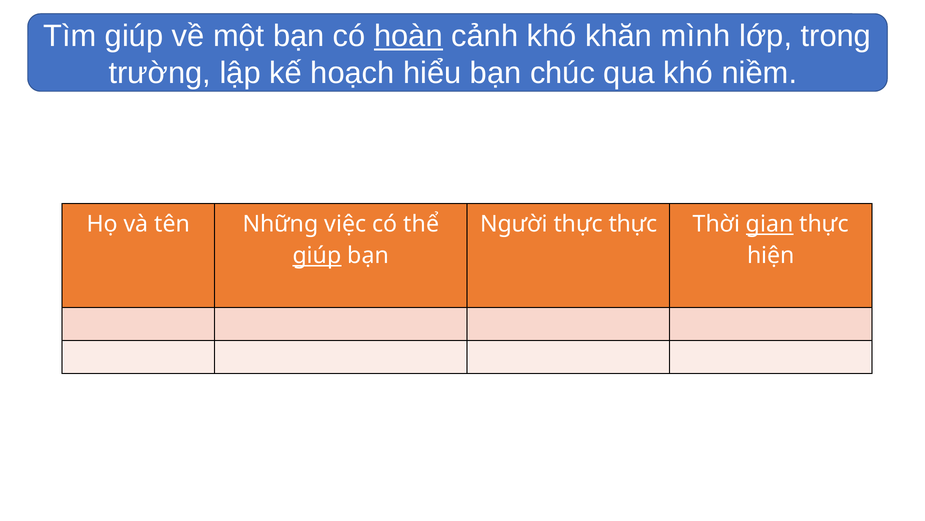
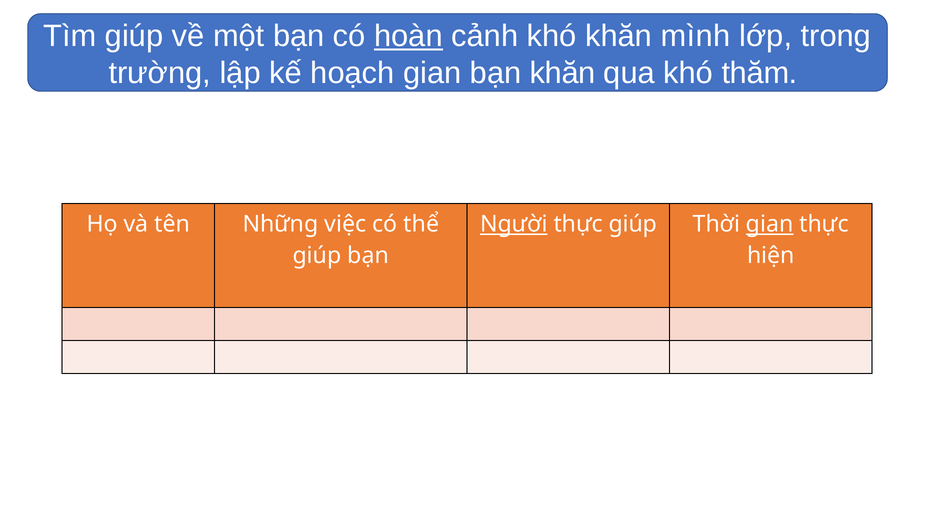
hoạch hiểu: hiểu -> gian
bạn chúc: chúc -> khăn
niềm: niềm -> thăm
Người underline: none -> present
thực thực: thực -> giúp
giúp at (317, 255) underline: present -> none
